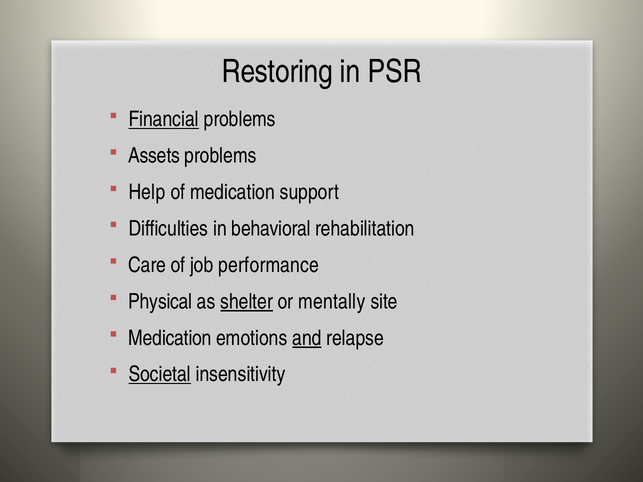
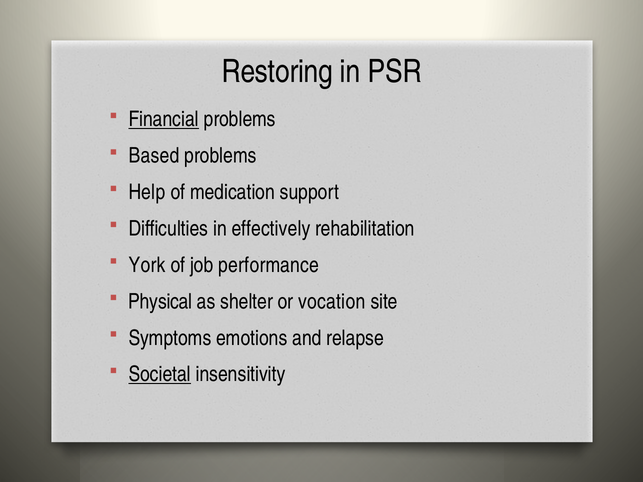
Assets: Assets -> Based
behavioral: behavioral -> effectively
Care: Care -> York
shelter underline: present -> none
mentally: mentally -> vocation
Medication at (170, 338): Medication -> Symptoms
and underline: present -> none
